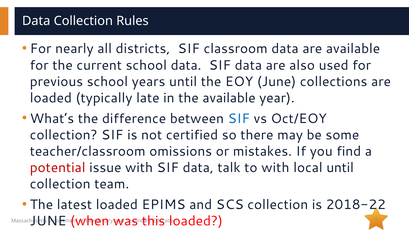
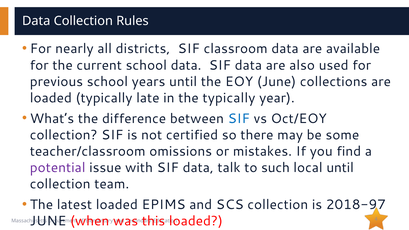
the available: available -> typically
potential colour: red -> purple
to with: with -> such
2018-22: 2018-22 -> 2018-97
